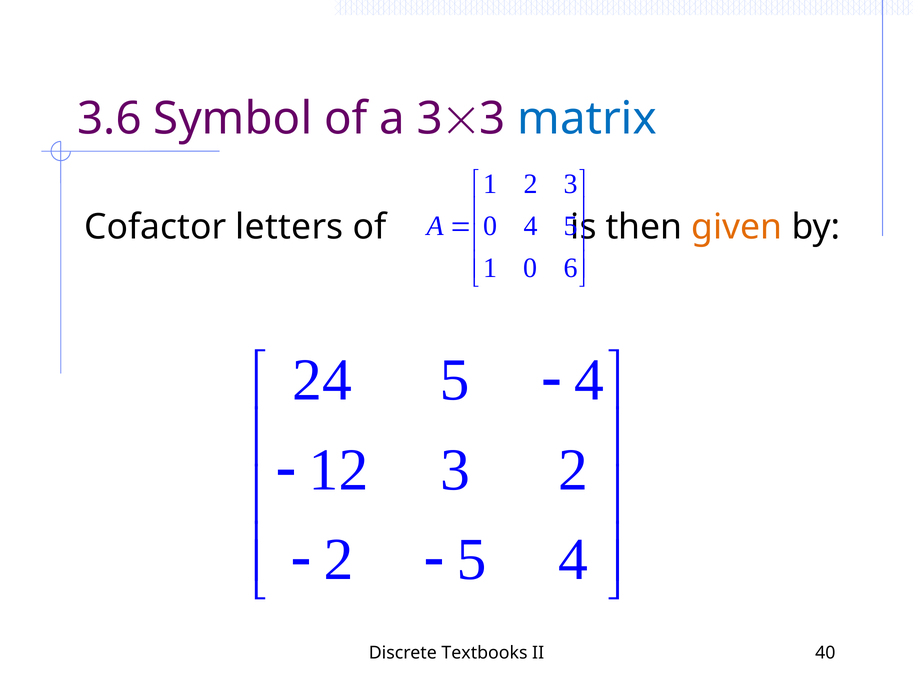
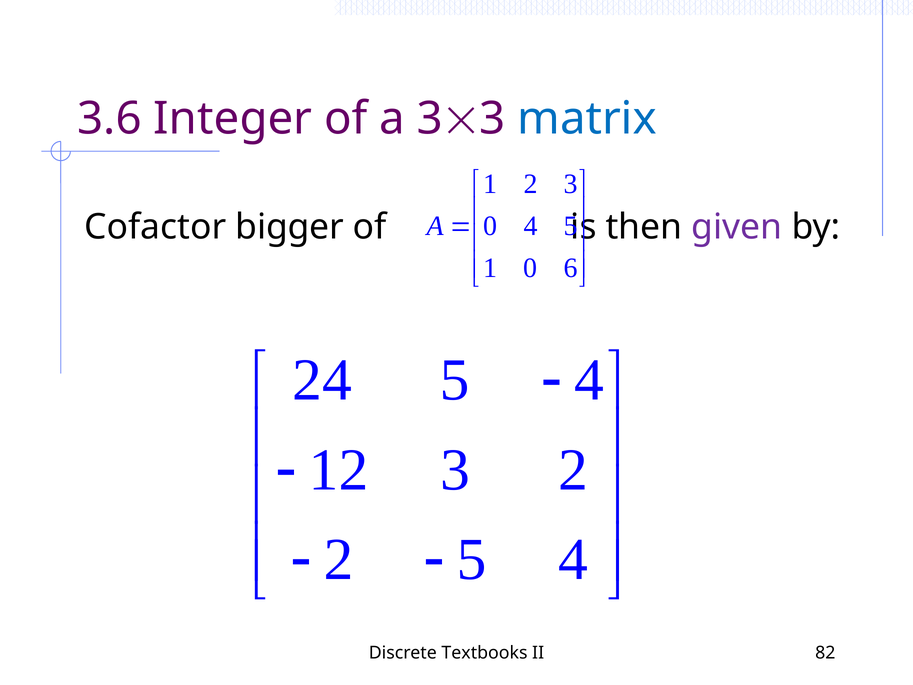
Symbol: Symbol -> Integer
letters: letters -> bigger
given colour: orange -> purple
40: 40 -> 82
